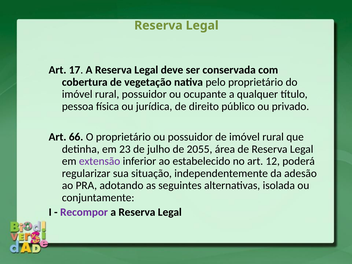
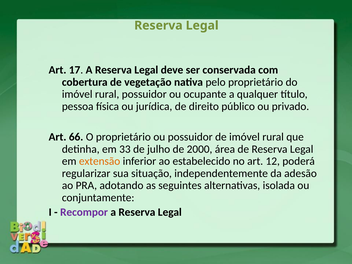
23: 23 -> 33
2055: 2055 -> 2000
extensão colour: purple -> orange
